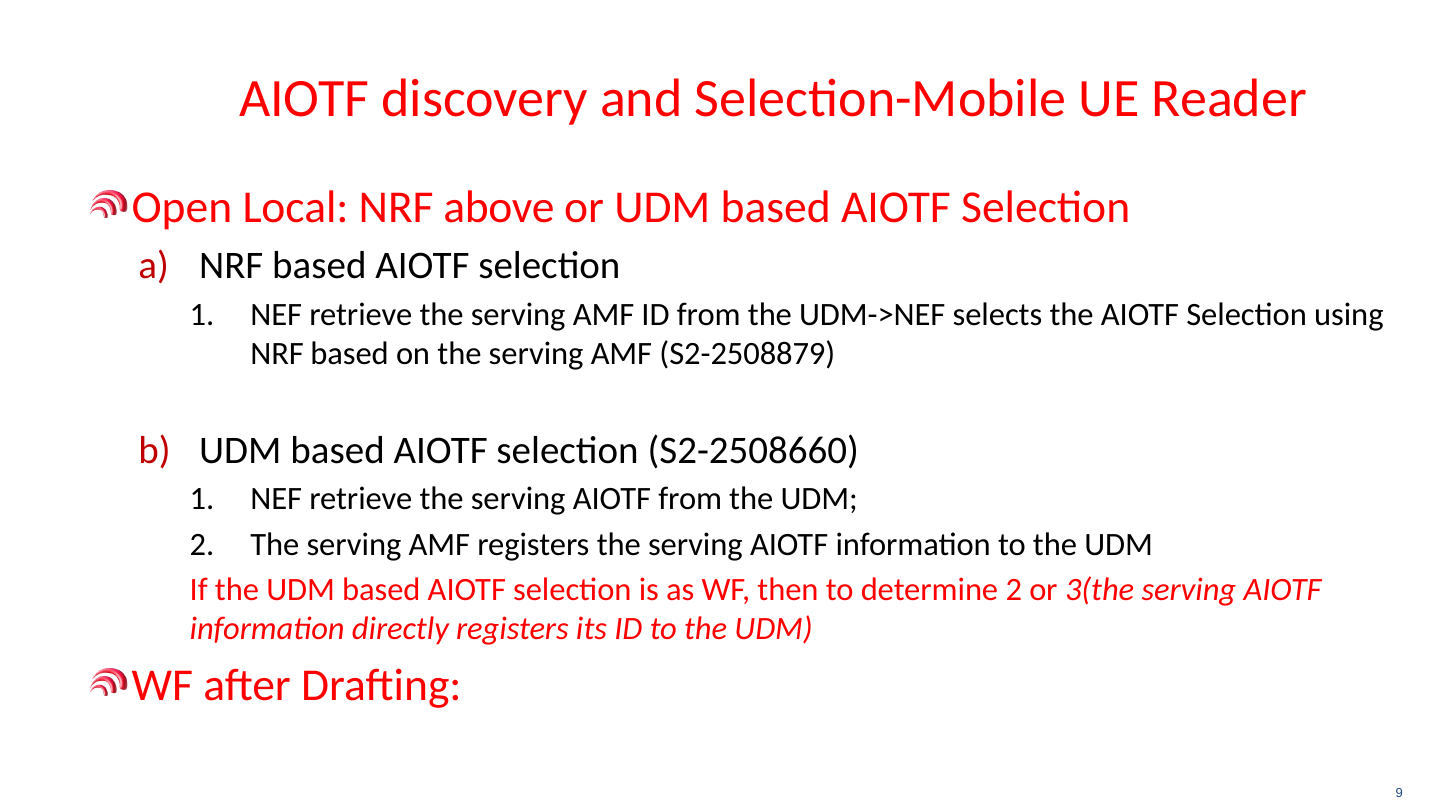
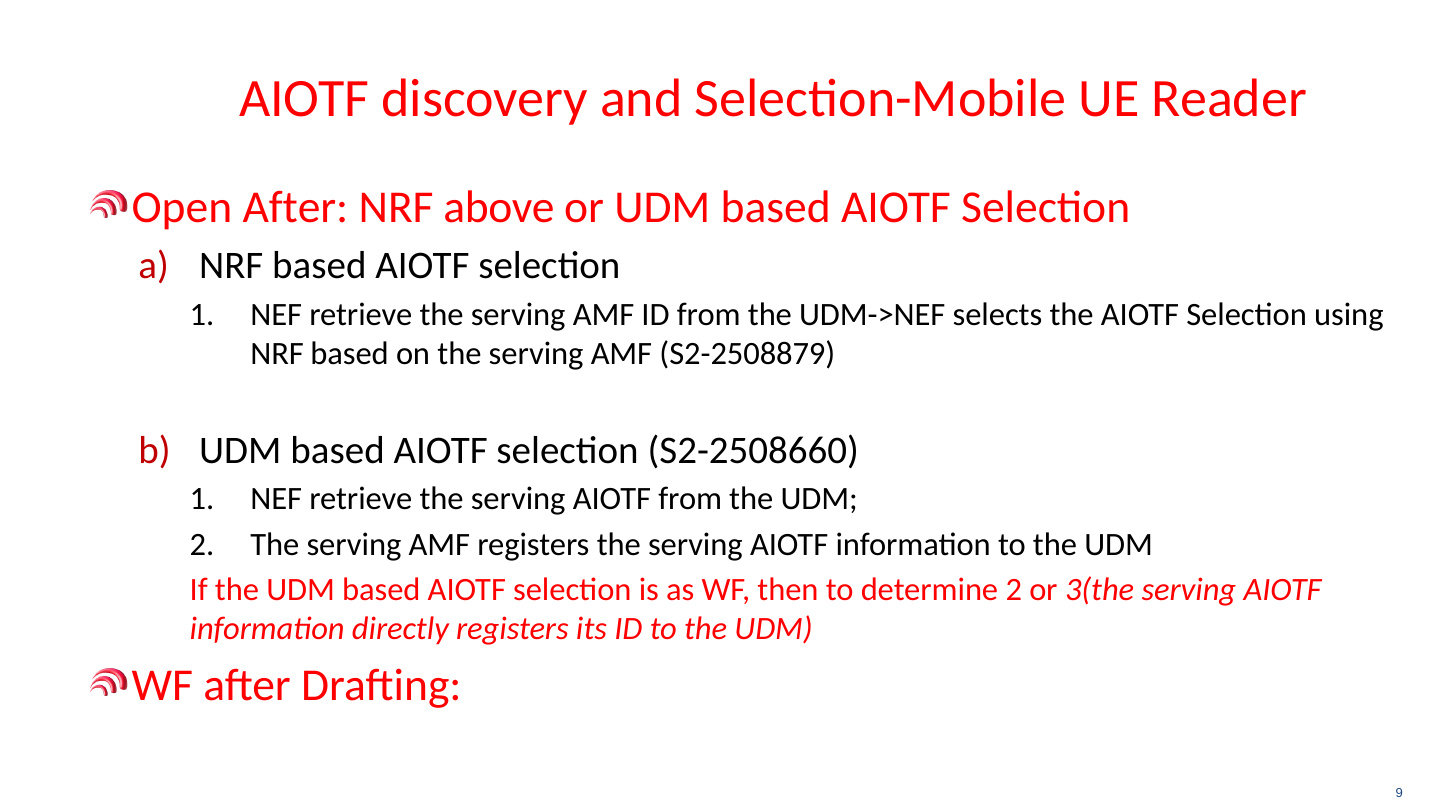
Open Local: Local -> After
